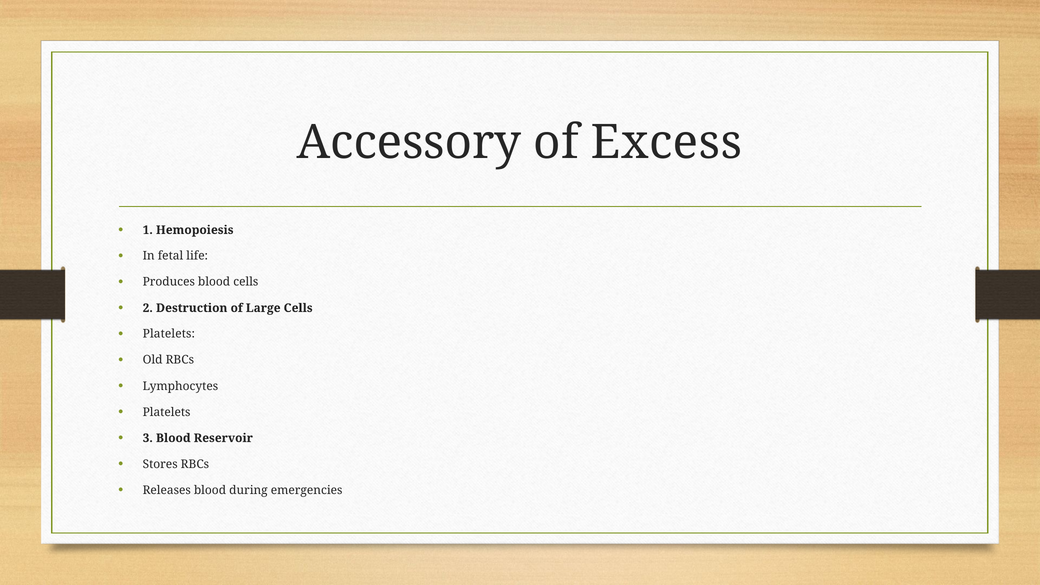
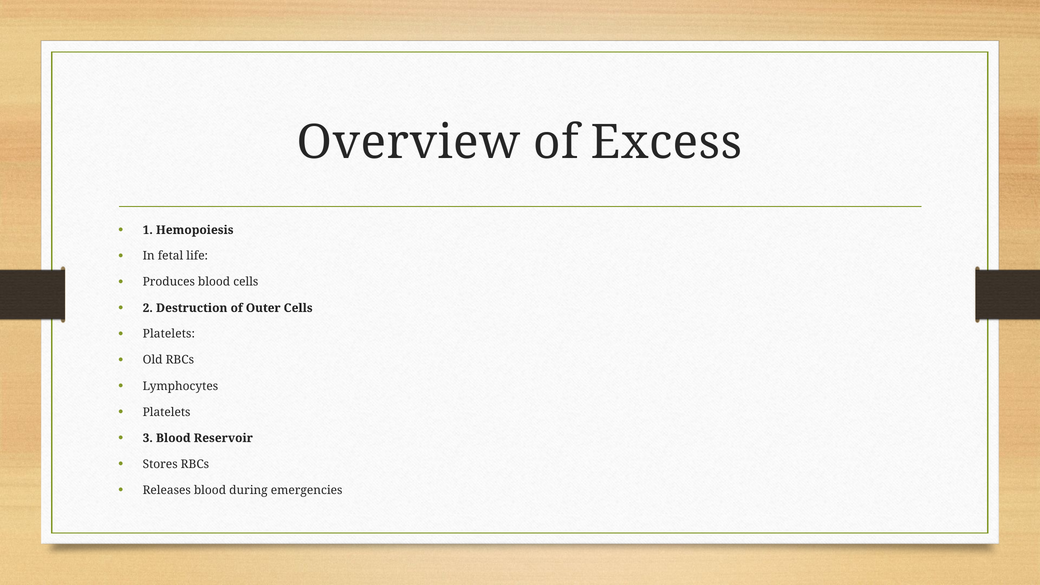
Accessory: Accessory -> Overview
Large: Large -> Outer
